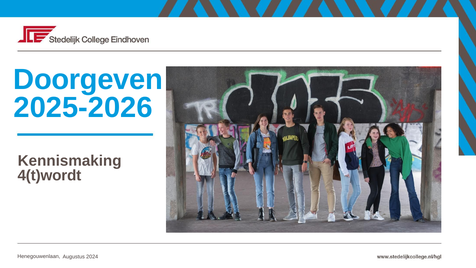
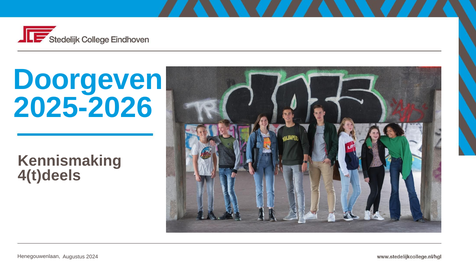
4(t)wordt: 4(t)wordt -> 4(t)deels
